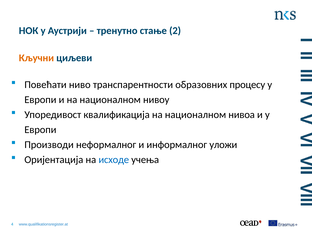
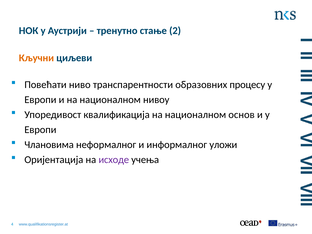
нивоа: нивоа -> основ
Производи: Производи -> Члановима
исходе colour: blue -> purple
